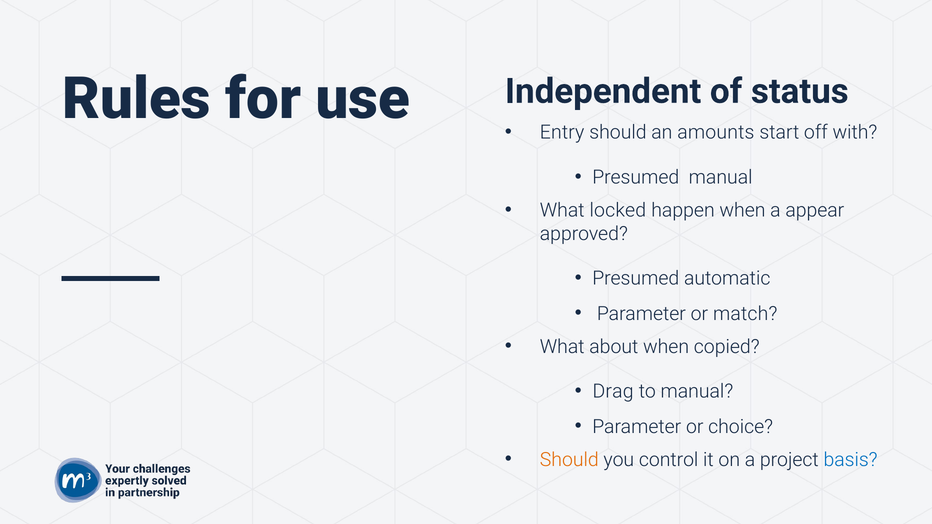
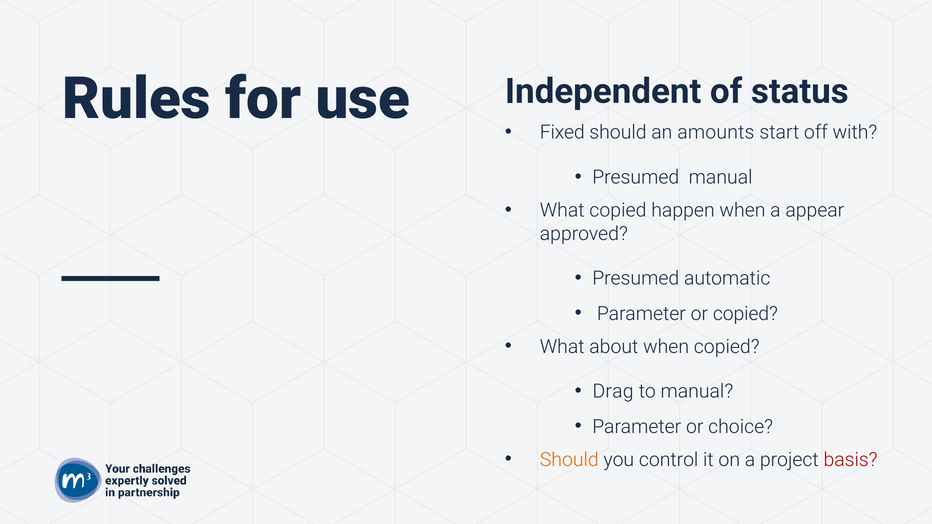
Entry: Entry -> Fixed
What locked: locked -> copied
or match: match -> copied
basis colour: blue -> red
